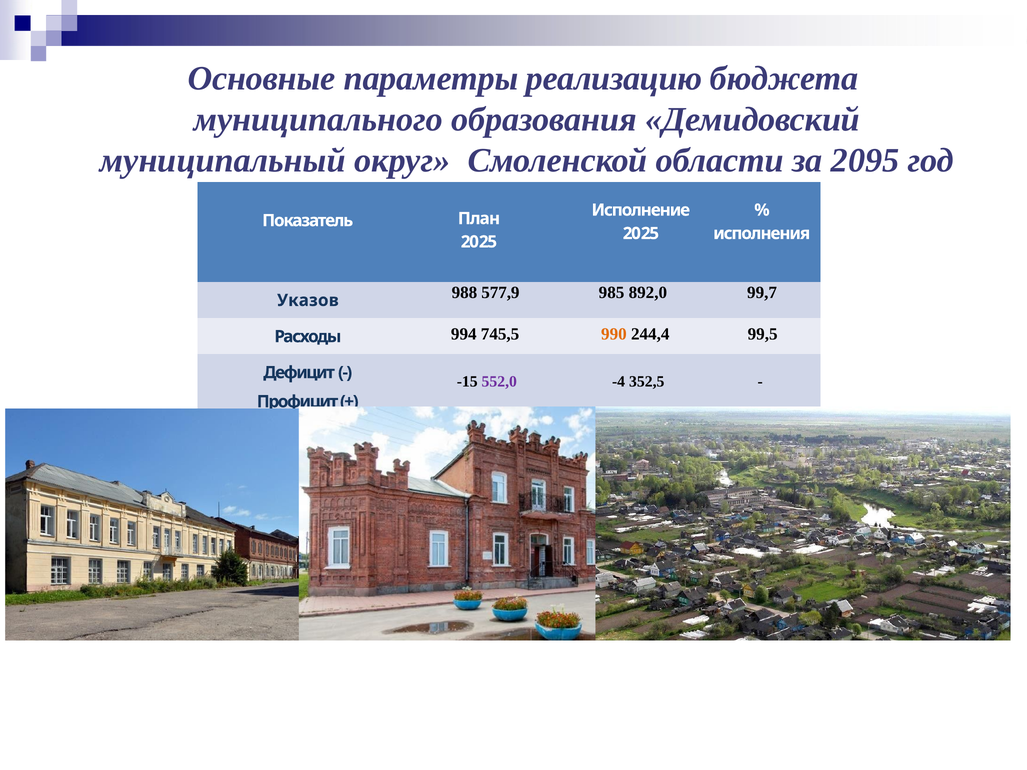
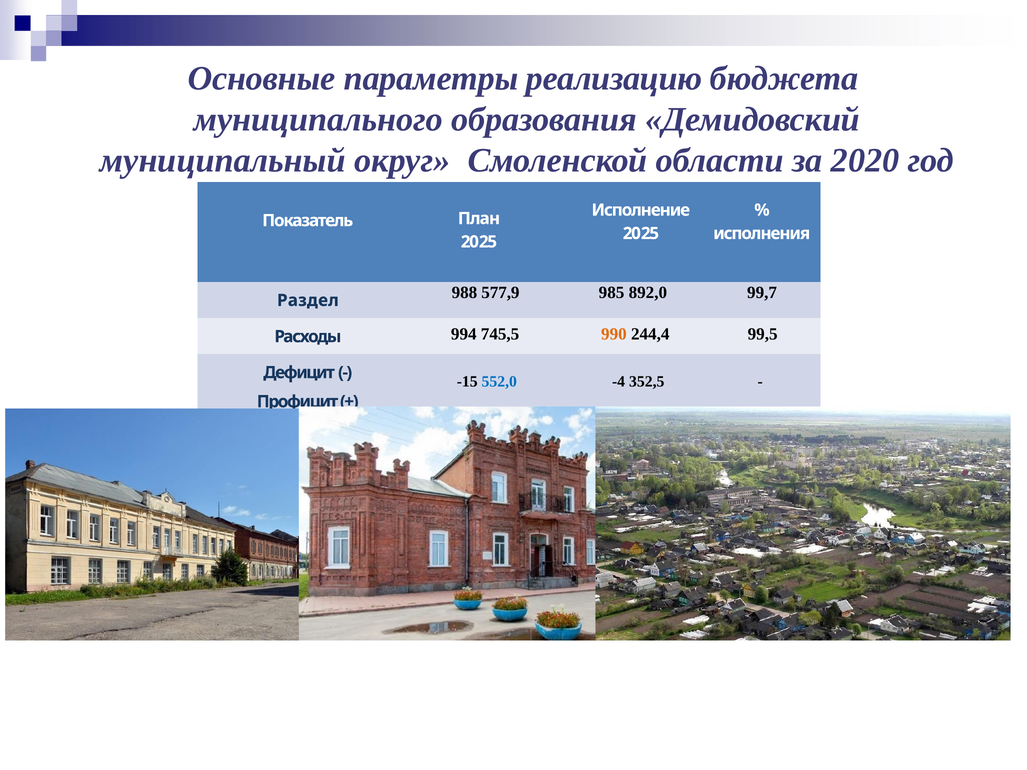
2095: 2095 -> 2020
Указов: Указов -> Раздел
552,0 colour: purple -> blue
